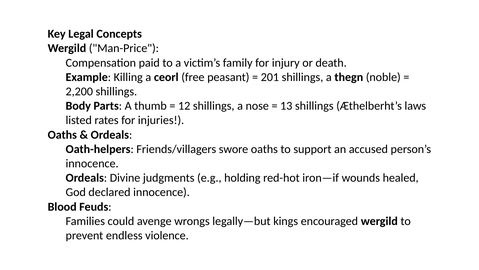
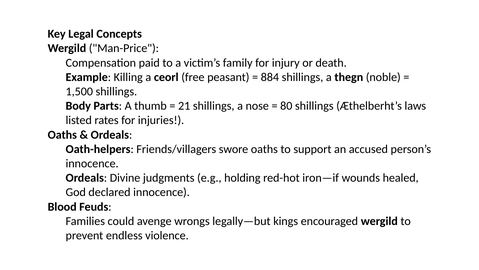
201: 201 -> 884
2,200: 2,200 -> 1,500
12: 12 -> 21
13: 13 -> 80
